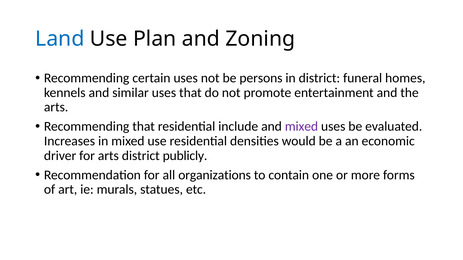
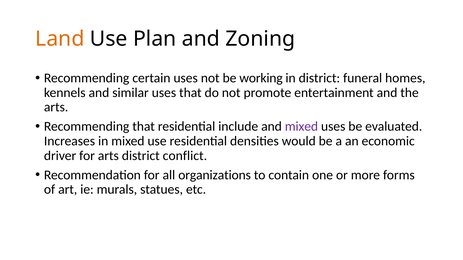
Land colour: blue -> orange
persons: persons -> working
publicly: publicly -> conflict
